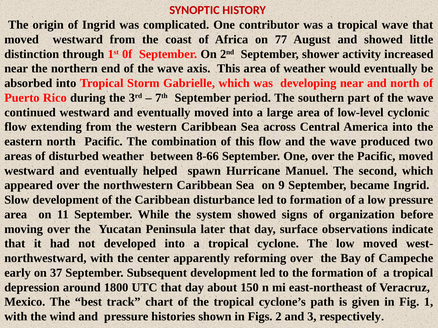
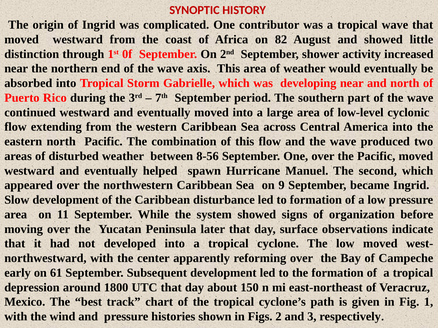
77: 77 -> 82
8-66: 8-66 -> 8-56
37: 37 -> 61
